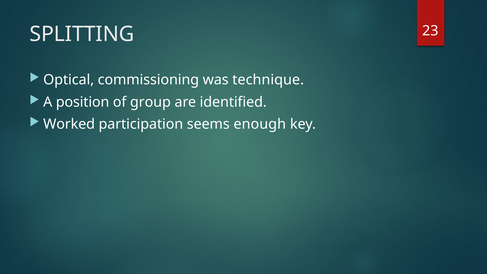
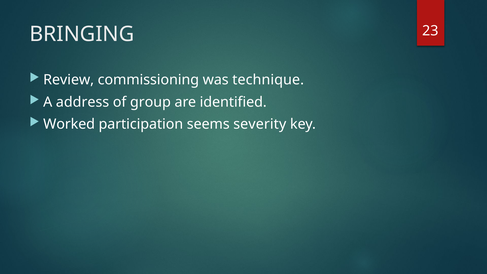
SPLITTING: SPLITTING -> BRINGING
Optical: Optical -> Review
position: position -> address
enough: enough -> severity
